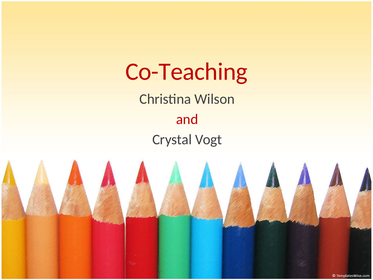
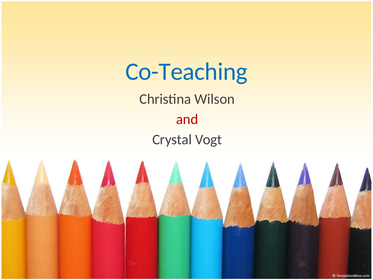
Co-Teaching colour: red -> blue
